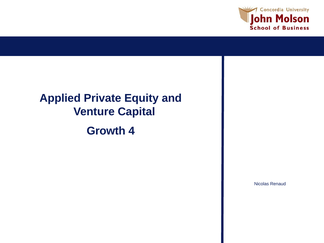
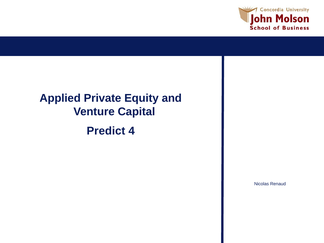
Growth: Growth -> Predict
